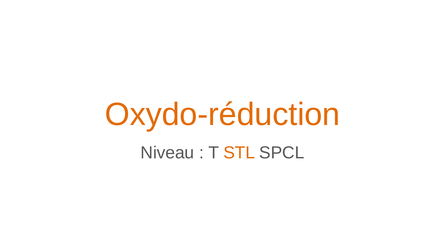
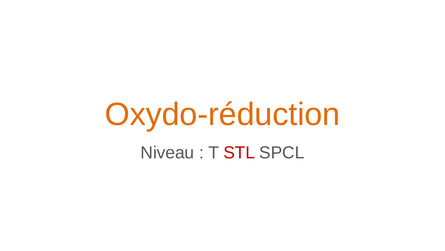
STL colour: orange -> red
